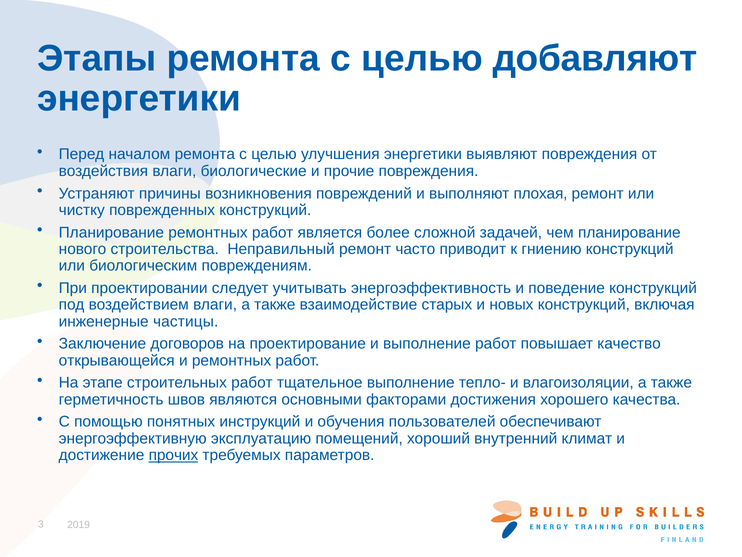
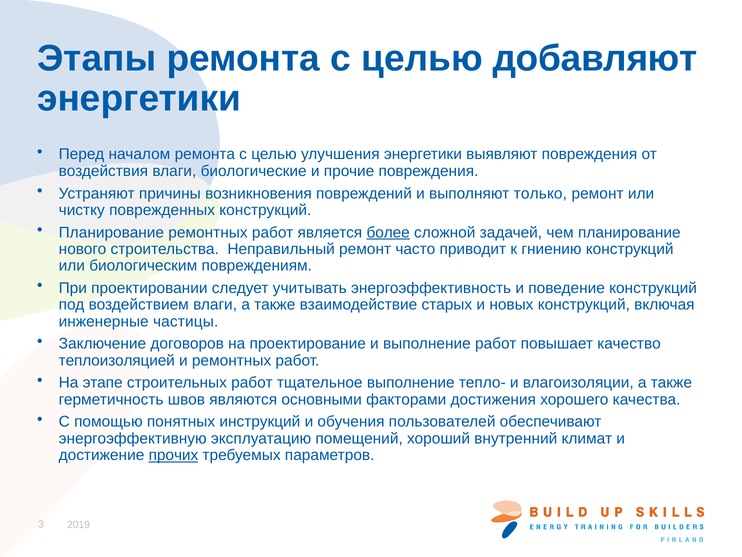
плохая: плохая -> только
более underline: none -> present
открывающейся: открывающейся -> теплоизоляцией
